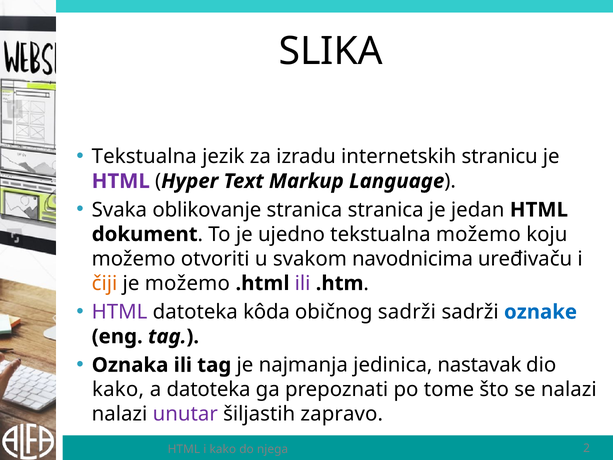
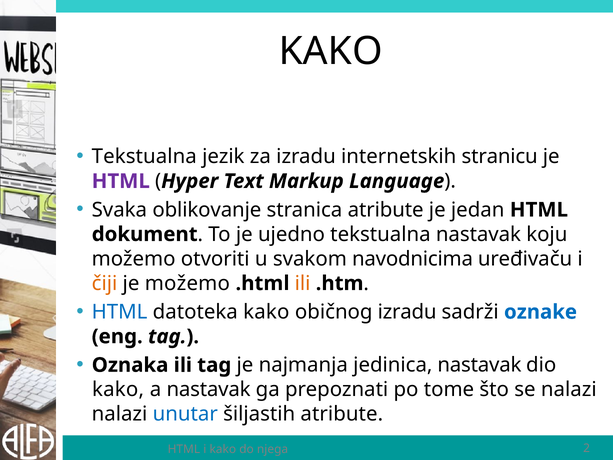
SLIKA at (331, 52): SLIKA -> KAKO
stranica stranica: stranica -> atribute
tekstualna možemo: možemo -> nastavak
ili at (303, 283) colour: purple -> orange
HTML at (120, 312) colour: purple -> blue
datoteka kôda: kôda -> kako
običnog sadrži: sadrži -> izradu
a datoteka: datoteka -> nastavak
unutar colour: purple -> blue
šiljastih zapravo: zapravo -> atribute
